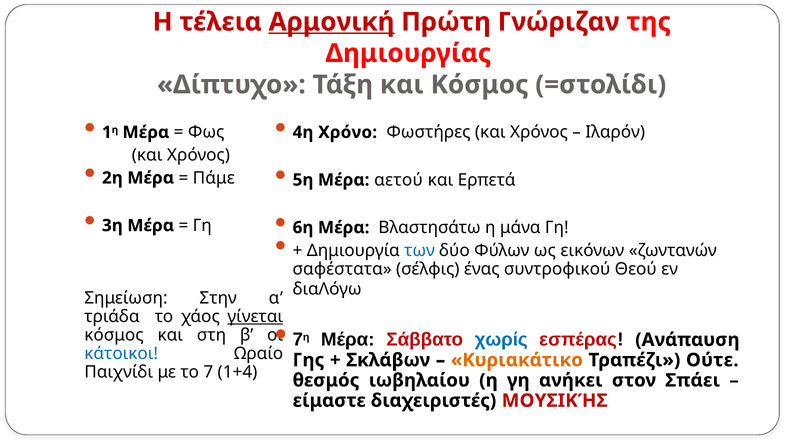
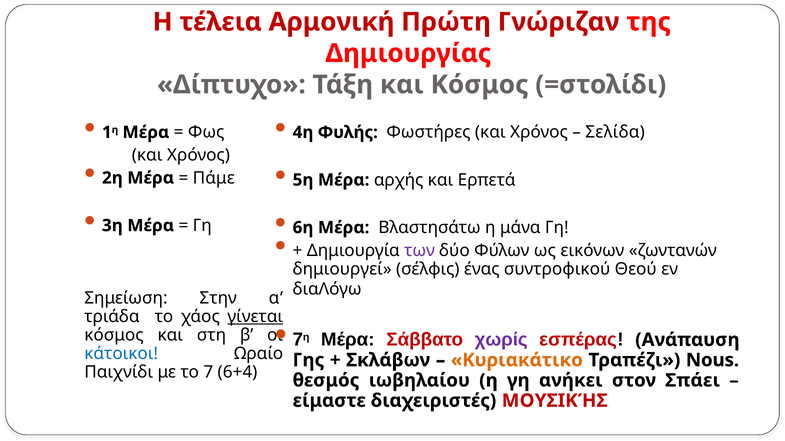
Αρμονική underline: present -> none
Χρόνο: Χρόνο -> Φυλής
Ιλαρόν: Ιλαρόν -> Σελίδα
αετού: αετού -> αρχής
των colour: blue -> purple
σαφέστατα: σαφέστατα -> δημιουργεί
χωρίς colour: blue -> purple
Ούτε: Ούτε -> Nous
1+4: 1+4 -> 6+4
